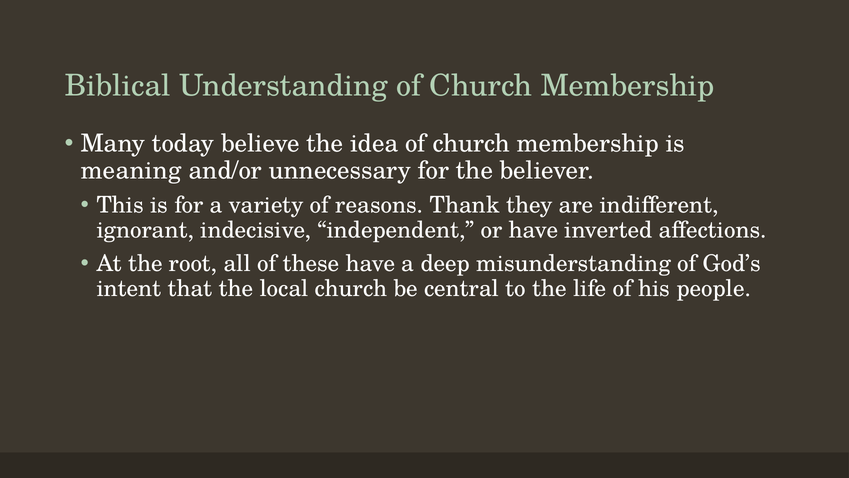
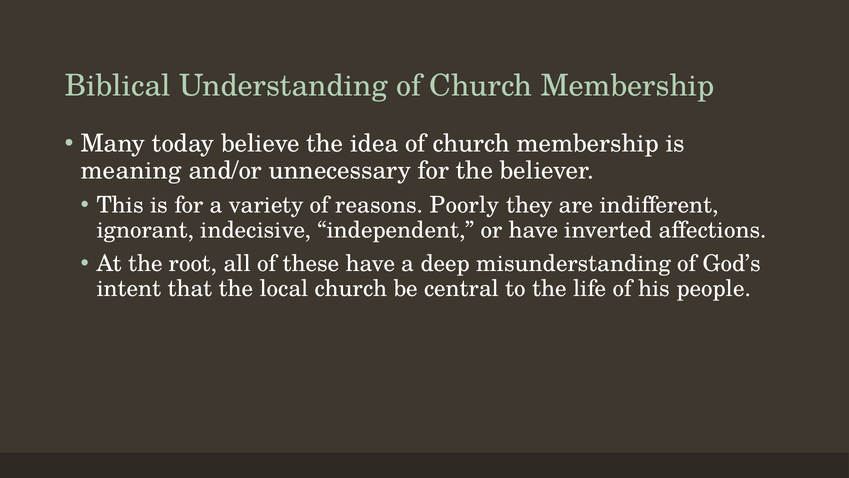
Thank: Thank -> Poorly
